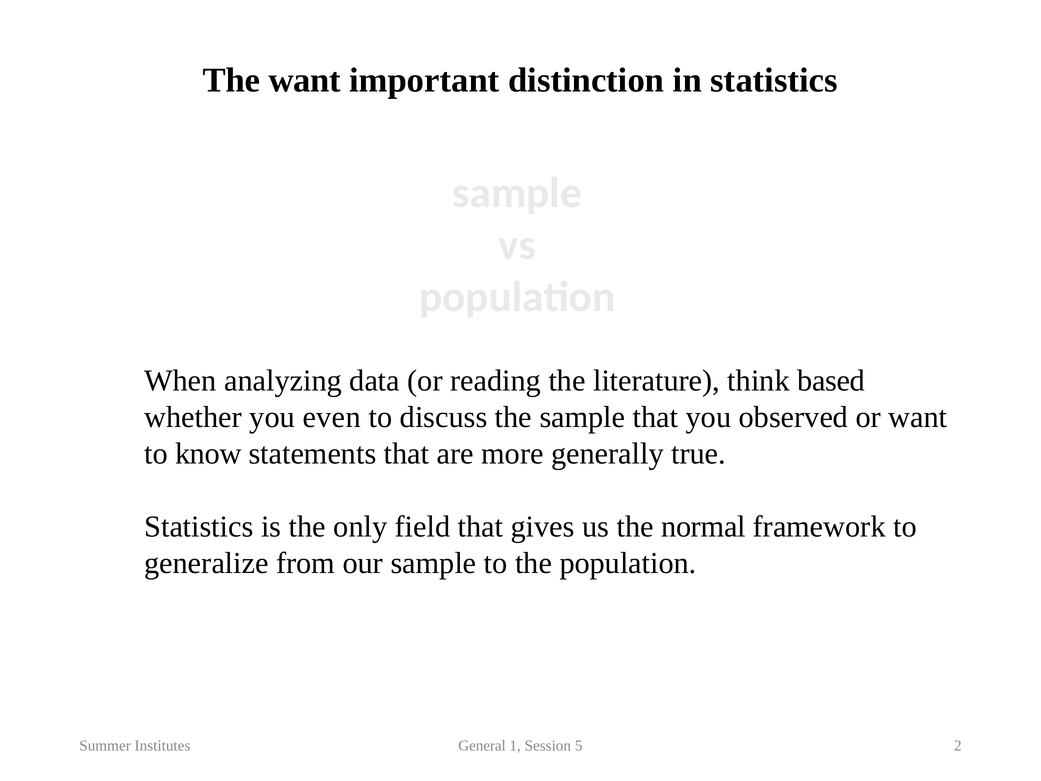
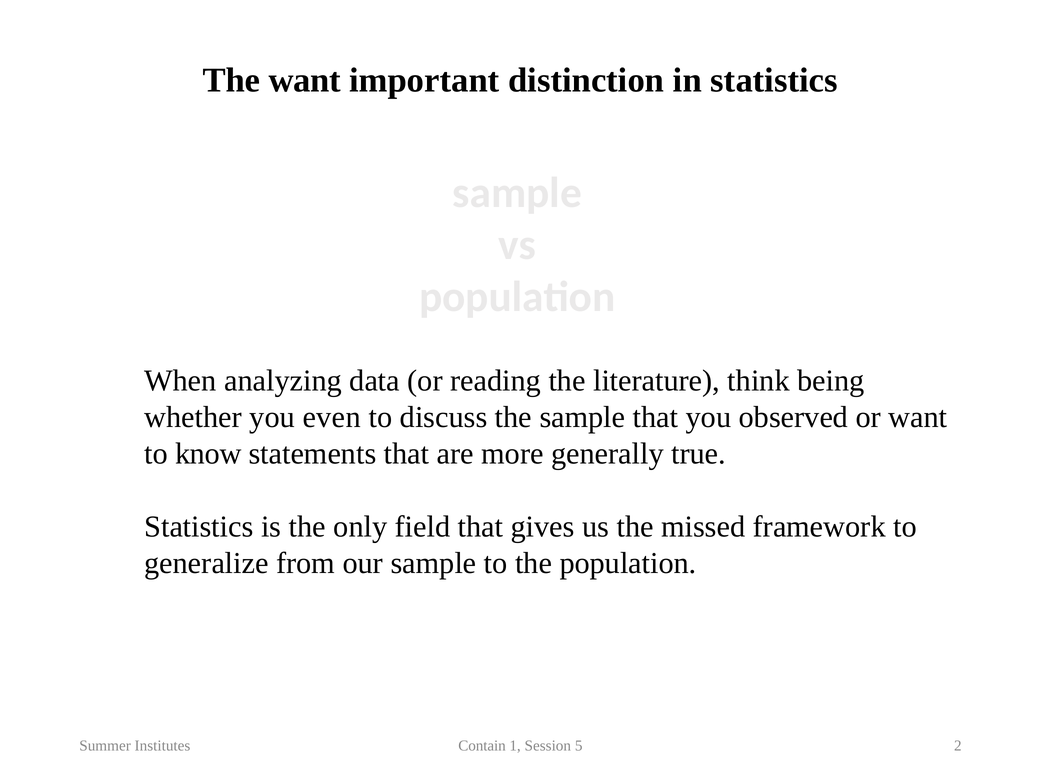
based: based -> being
normal: normal -> missed
General: General -> Contain
